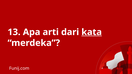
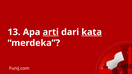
arti underline: none -> present
